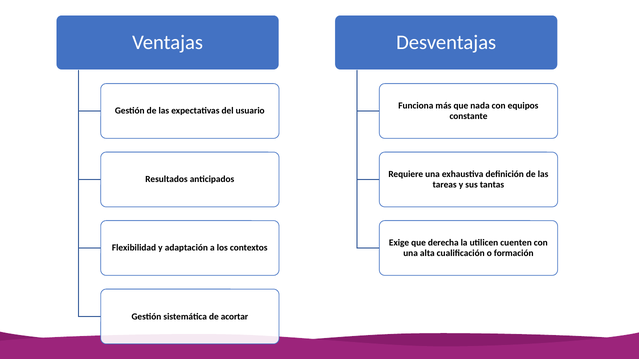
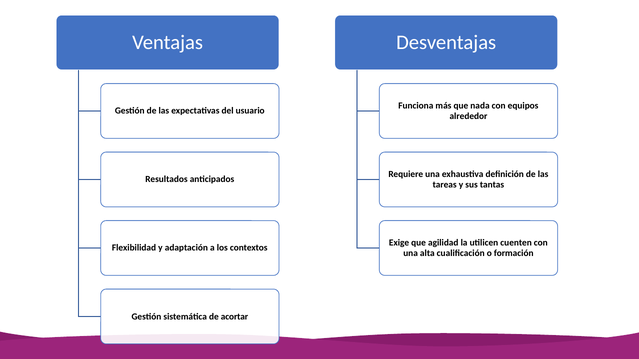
constante: constante -> alrededor
derecha: derecha -> agilidad
